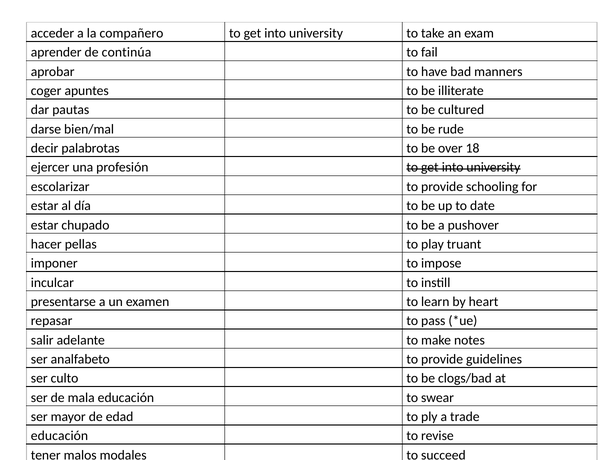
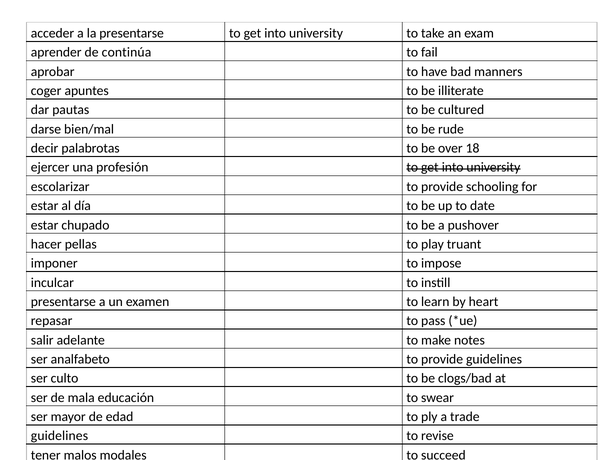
la compañero: compañero -> presentarse
educación at (60, 436): educación -> guidelines
